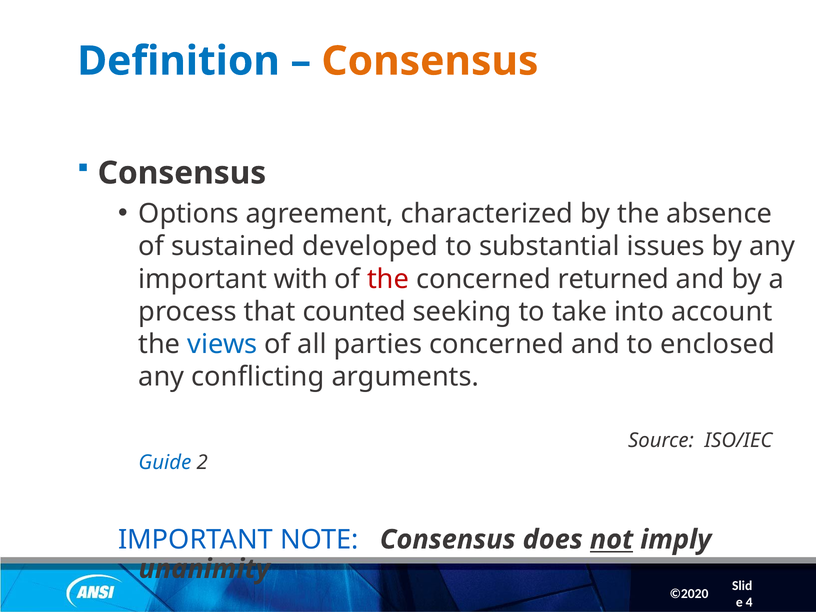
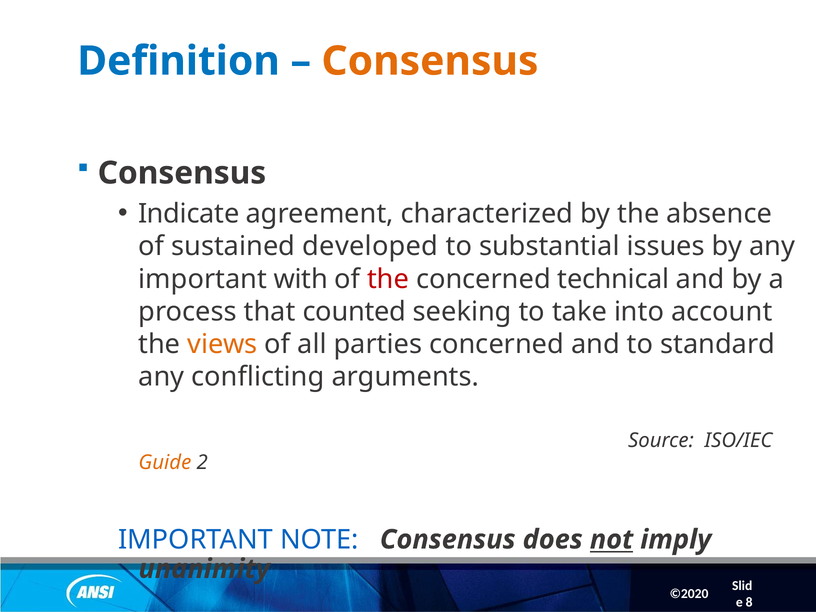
Options: Options -> Indicate
returned: returned -> technical
views colour: blue -> orange
enclosed: enclosed -> standard
Guide colour: blue -> orange
4: 4 -> 8
